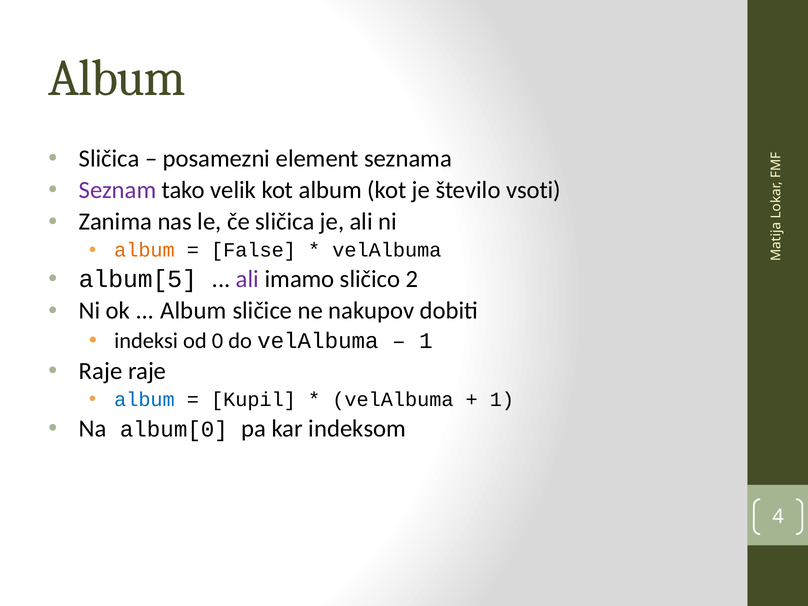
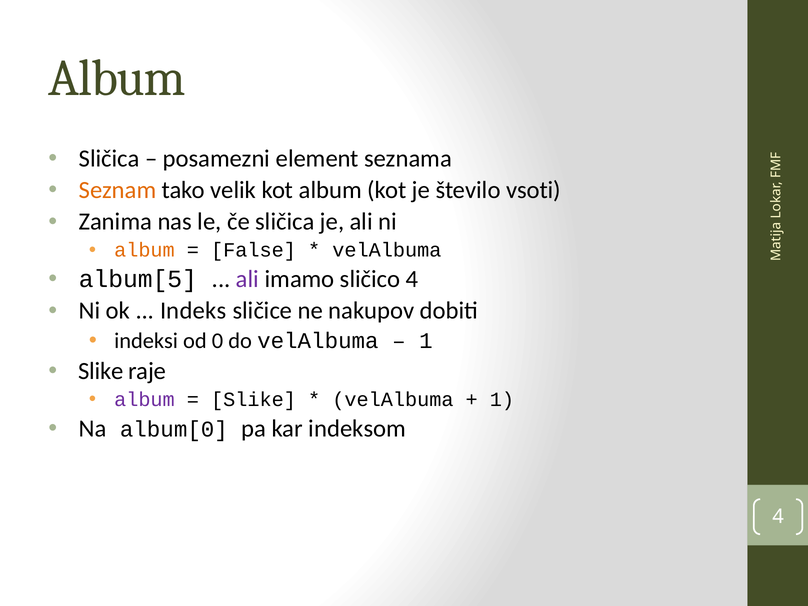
Seznam colour: purple -> orange
sličico 2: 2 -> 4
Album at (193, 311): Album -> Indeks
Raje at (101, 371): Raje -> Slike
album at (144, 399) colour: blue -> purple
Kupil at (254, 399): Kupil -> Slike
